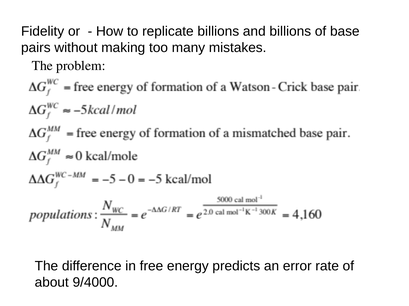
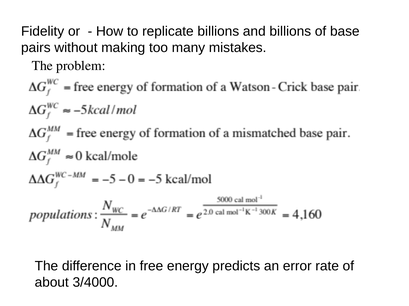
9/4000: 9/4000 -> 3/4000
